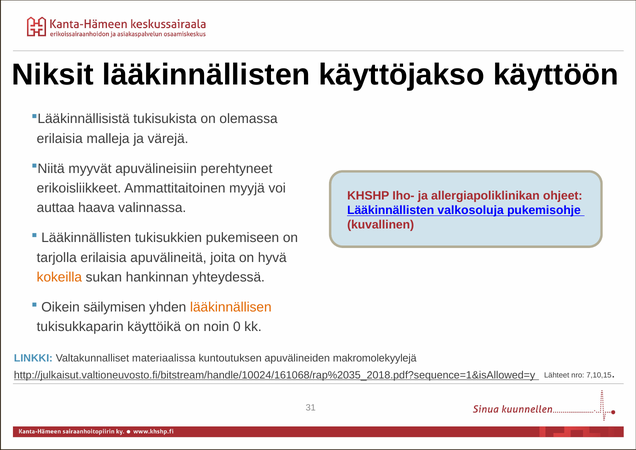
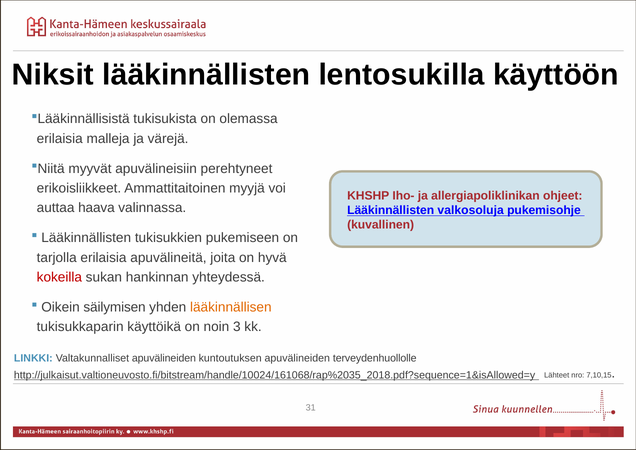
käyttöjakso: käyttöjakso -> lentosukilla
kokeilla colour: orange -> red
0: 0 -> 3
Valtakunnalliset materiaalissa: materiaalissa -> apuvälineiden
makromolekyylejä: makromolekyylejä -> terveydenhuollolle
